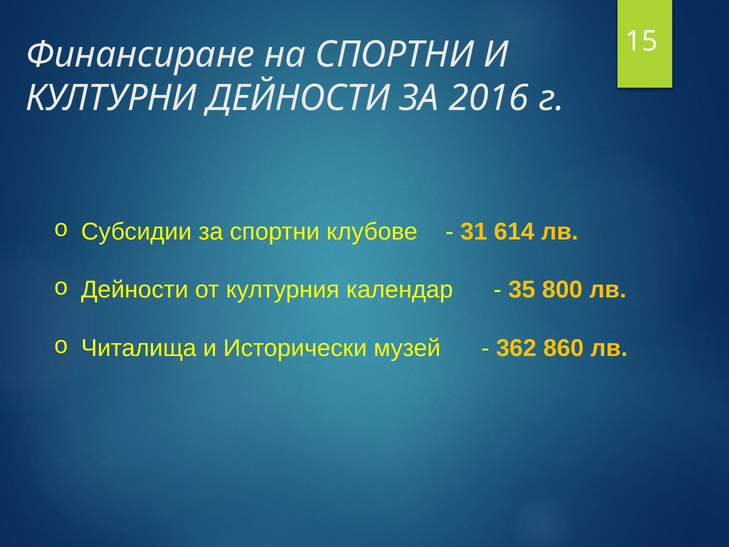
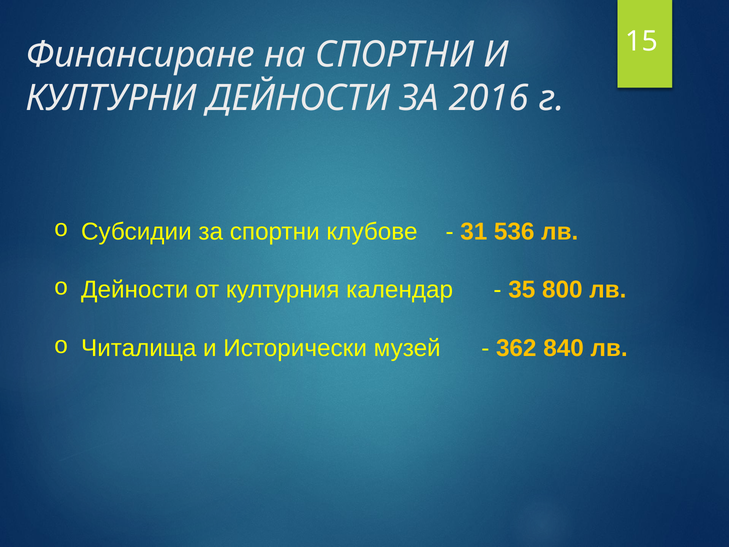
614: 614 -> 536
860: 860 -> 840
